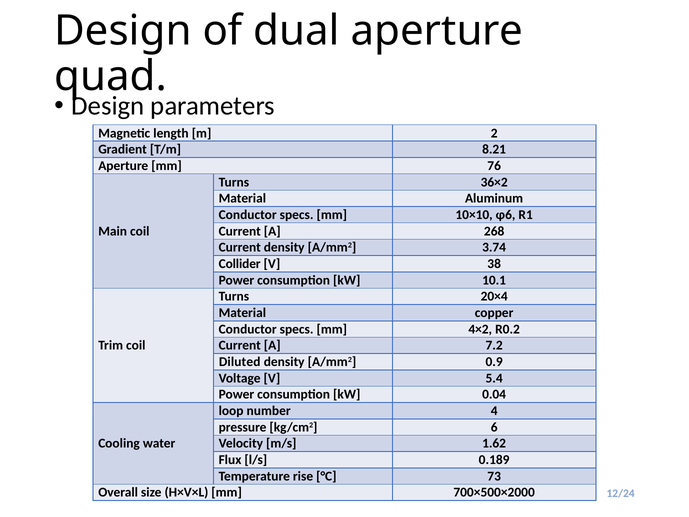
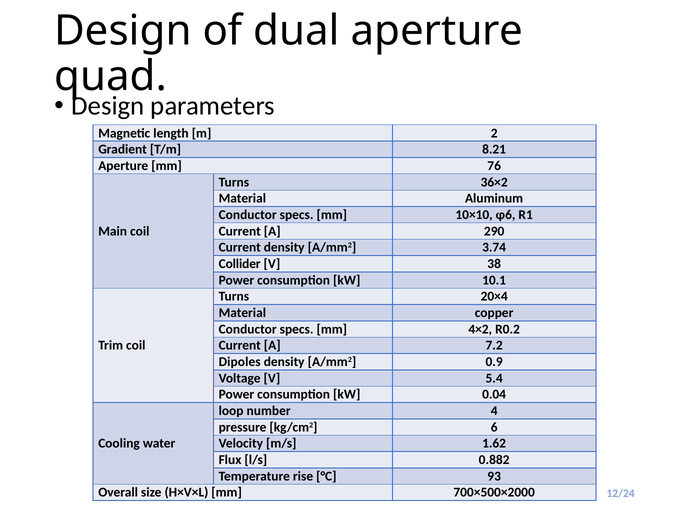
268: 268 -> 290
Diluted: Diluted -> Dipoles
0.189: 0.189 -> 0.882
73: 73 -> 93
